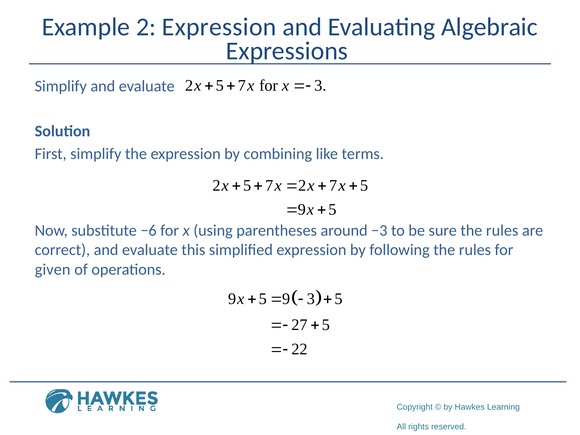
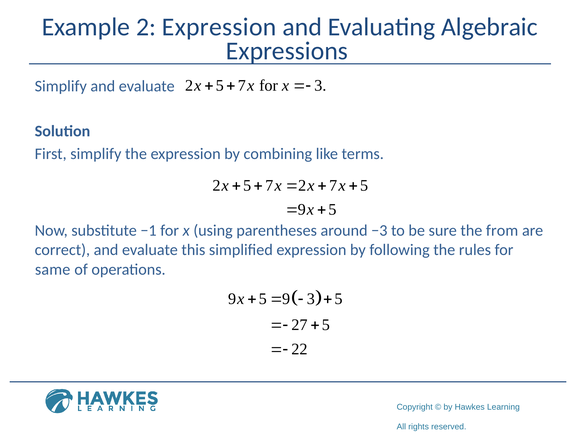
−6: −6 -> −1
sure the rules: rules -> from
given: given -> same
